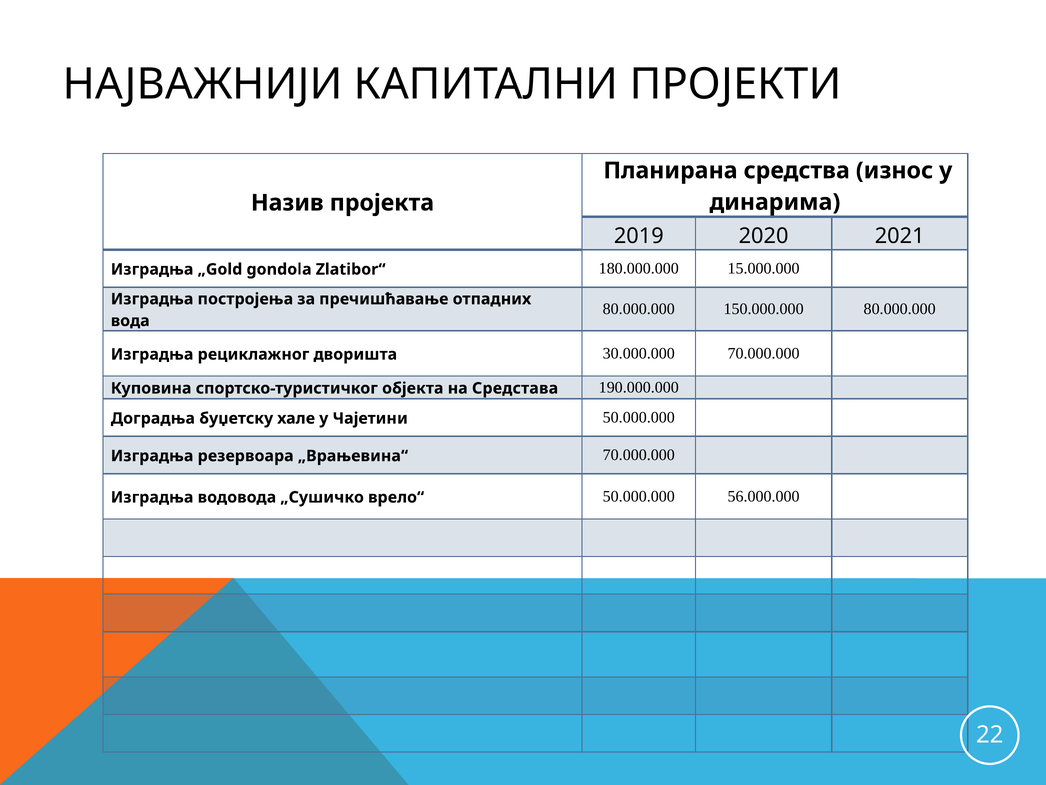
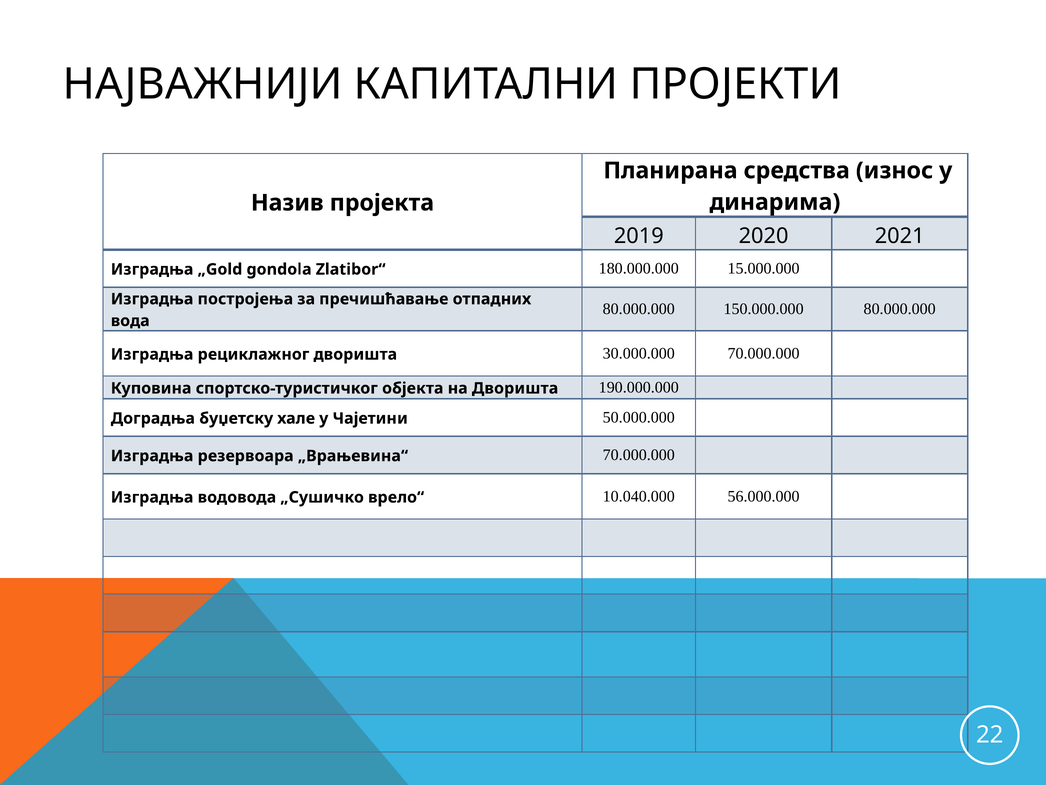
на Средстава: Средстава -> Дворишта
врело“ 50.000.000: 50.000.000 -> 10.040.000
